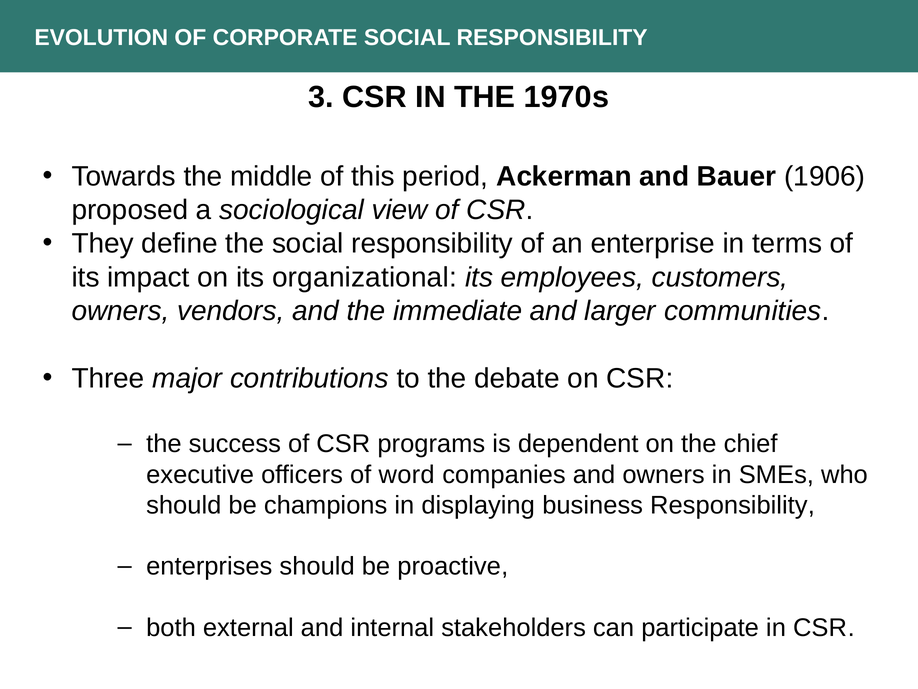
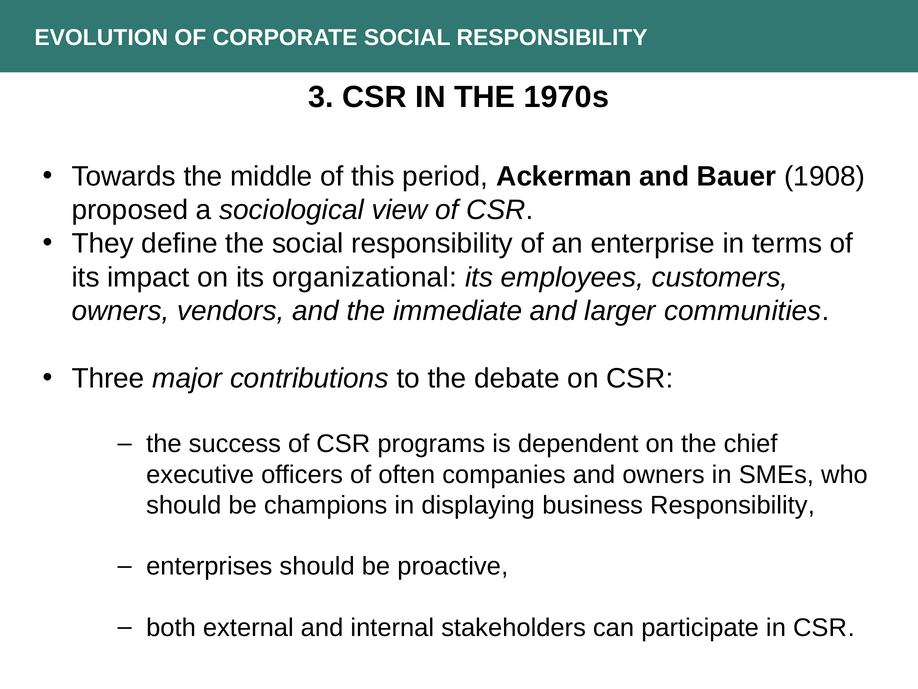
1906: 1906 -> 1908
word: word -> often
